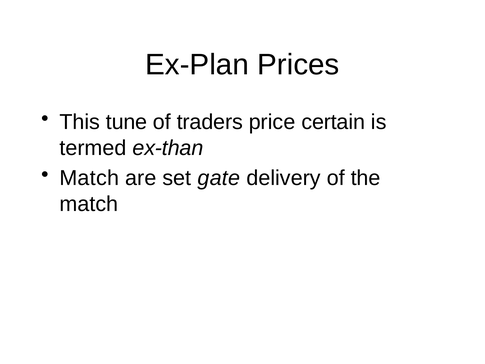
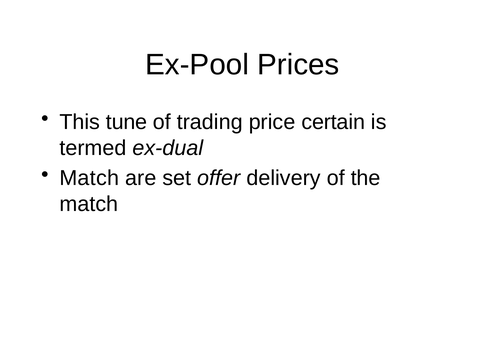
Ex-Plan: Ex-Plan -> Ex-Pool
traders: traders -> trading
ex-than: ex-than -> ex-dual
gate: gate -> offer
